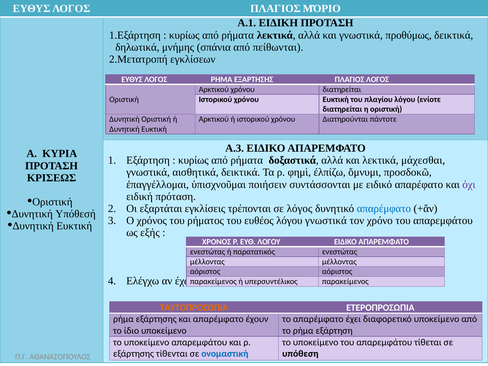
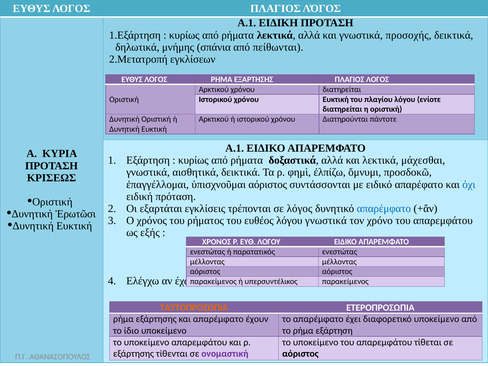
ΠΛΑΓΙΟΣ ΜΌΡΙΟ: ΜΌΡΙΟ -> ΛΌΓΟΣ
προθύμως: προθύμως -> προσοχής
Α.3 at (235, 148): Α.3 -> Α.1
ὑπισχνοῦμαι ποιήσειν: ποιήσειν -> αόριστος
όχι colour: purple -> blue
Υπόθεσή: Υπόθεσή -> Ἐρωτῶσι
ονομαστική colour: blue -> purple
υπόθεση at (300, 354): υπόθεση -> αόριστος
